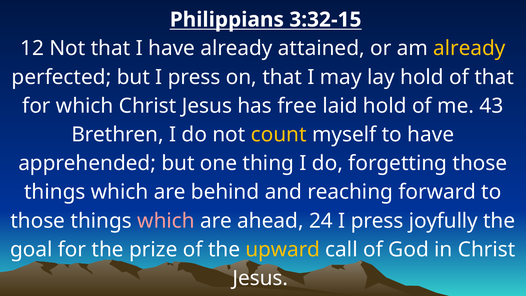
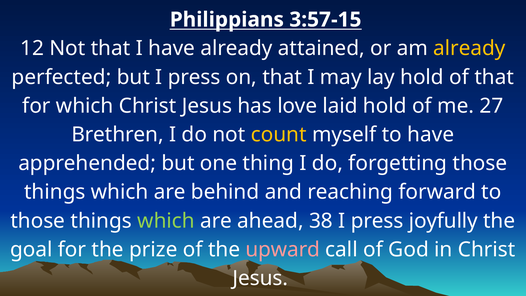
3:32-15: 3:32-15 -> 3:57-15
free: free -> love
43: 43 -> 27
which at (166, 221) colour: pink -> light green
24: 24 -> 38
upward colour: yellow -> pink
